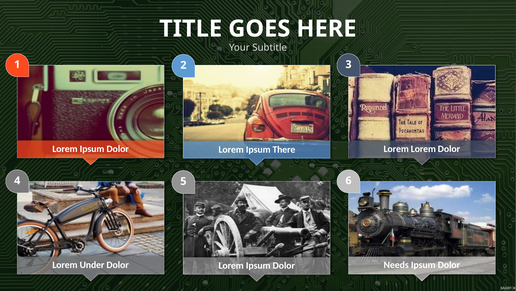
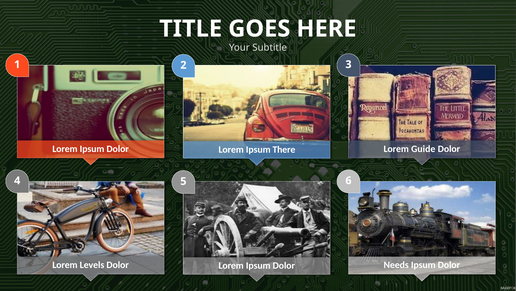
Lorem Lorem: Lorem -> Guide
Under: Under -> Levels
